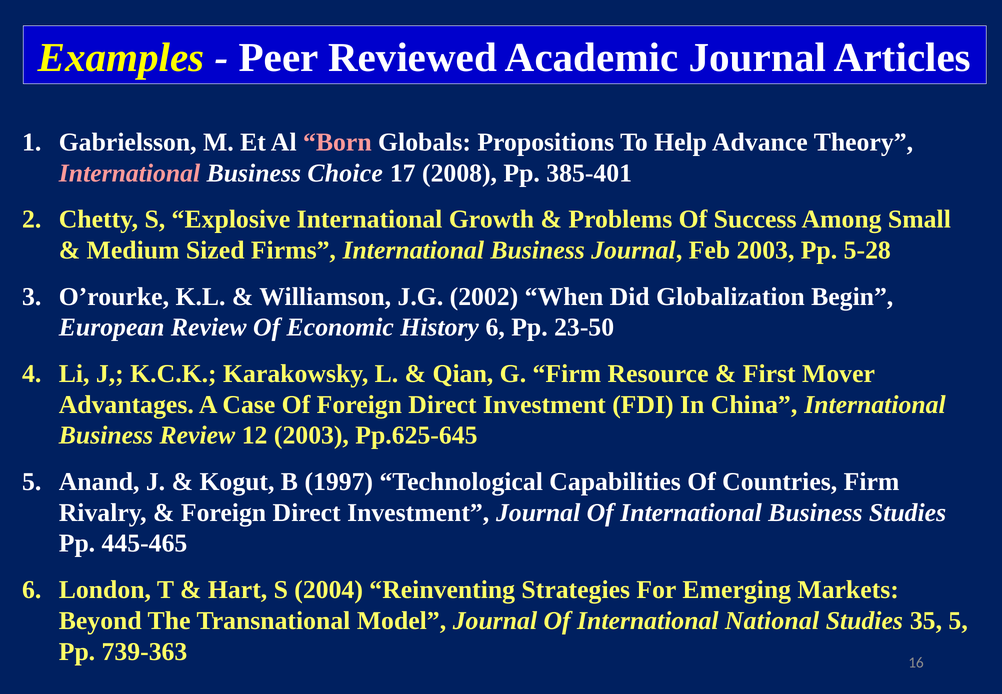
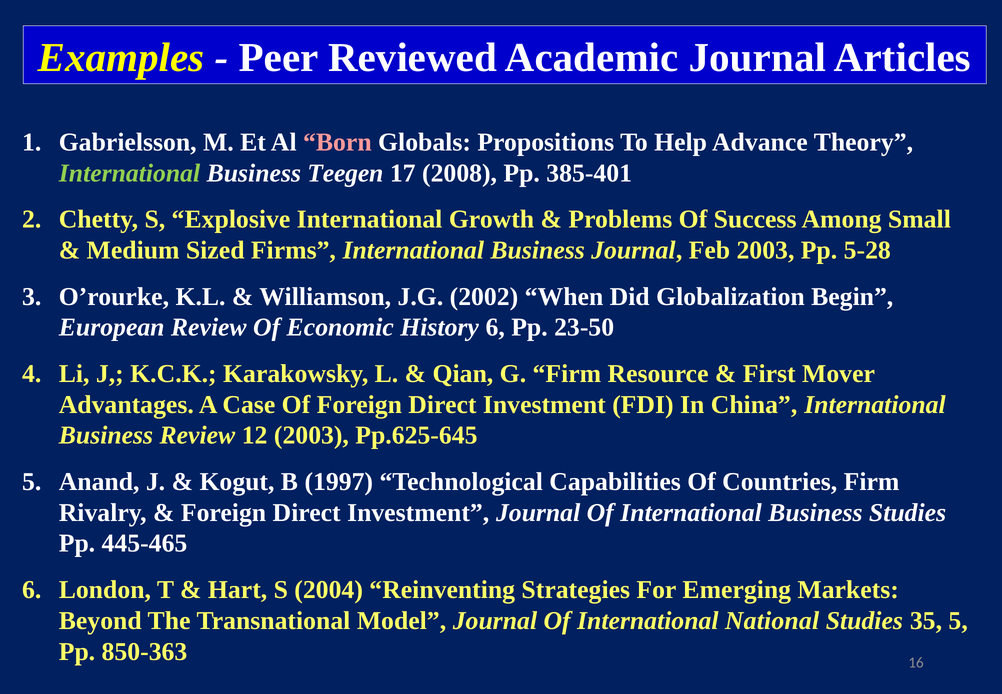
International at (130, 173) colour: pink -> light green
Choice: Choice -> Teegen
739-363: 739-363 -> 850-363
